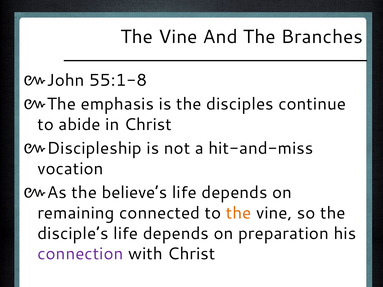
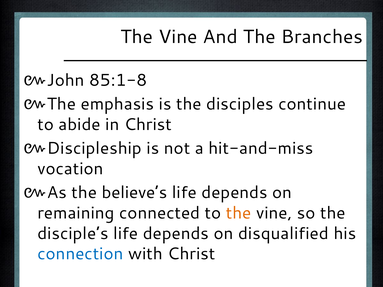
55:1-8: 55:1-8 -> 85:1-8
preparation: preparation -> disqualified
connection colour: purple -> blue
